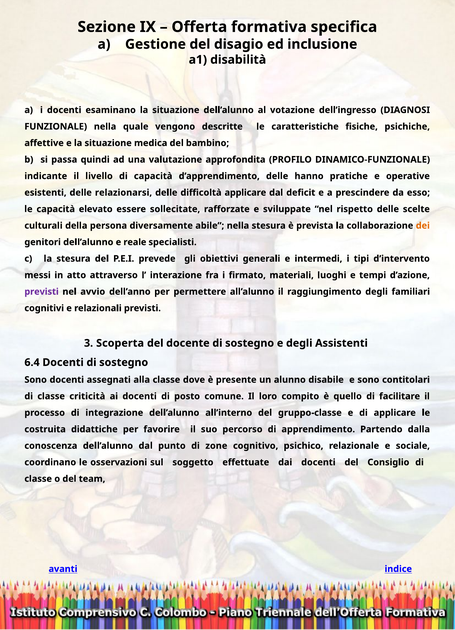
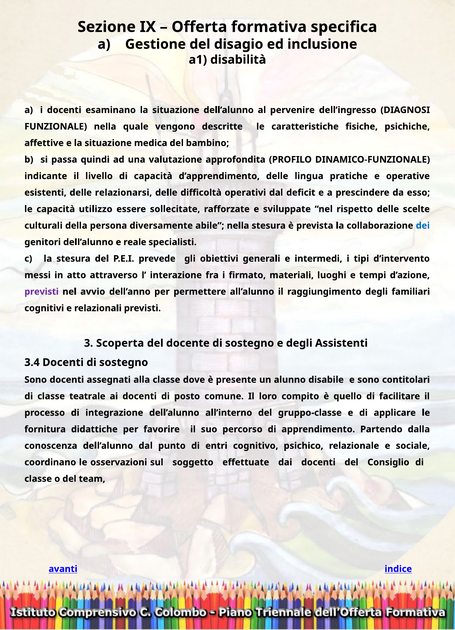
votazione: votazione -> pervenire
hanno: hanno -> lingua
difficoltà applicare: applicare -> operativi
elevato: elevato -> utilizzo
dei colour: orange -> blue
6.4: 6.4 -> 3.4
criticità: criticità -> teatrale
costruita: costruita -> fornitura
zone: zone -> entri
